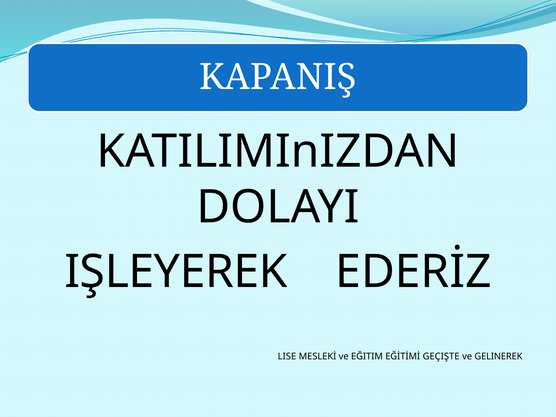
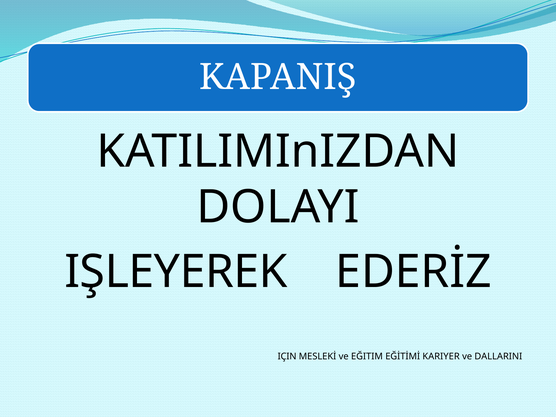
LISE: LISE -> IÇIN
GEÇIŞTE: GEÇIŞTE -> KARIYER
GELINEREK: GELINEREK -> DALLARINI
